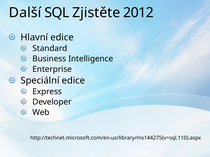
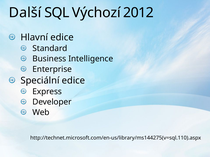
Zjistěte: Zjistěte -> Výchozí
